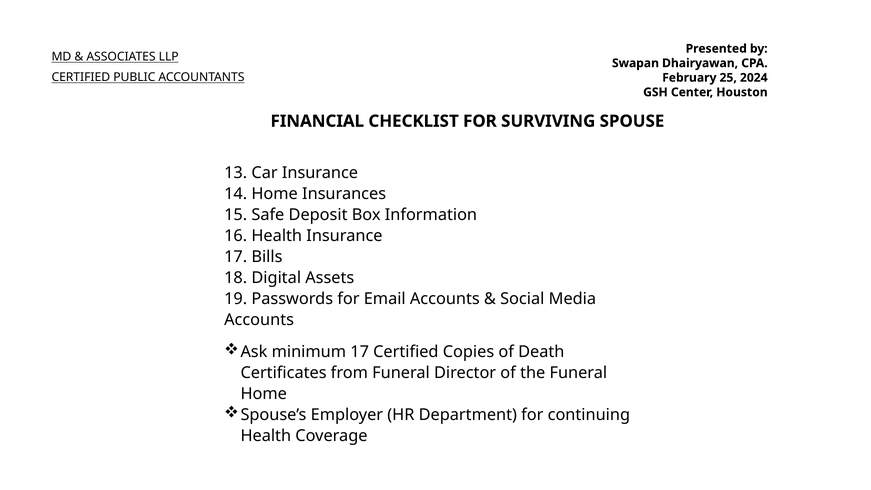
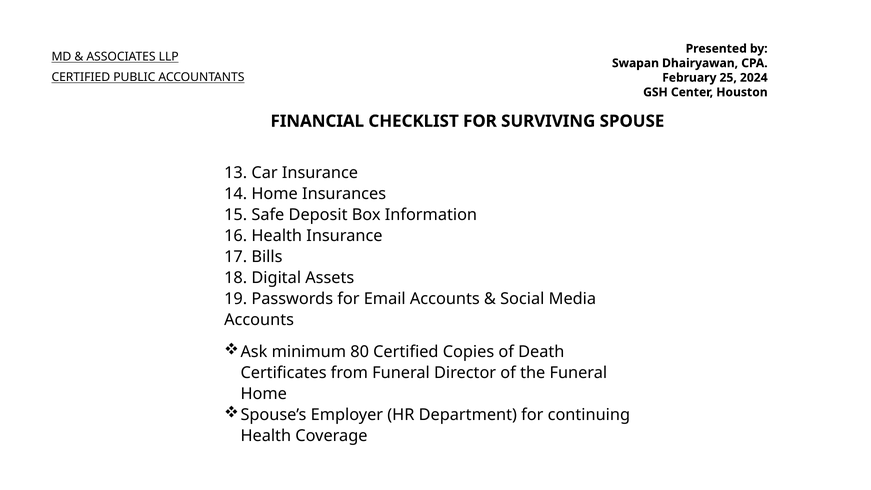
minimum 17: 17 -> 80
